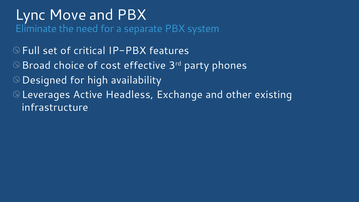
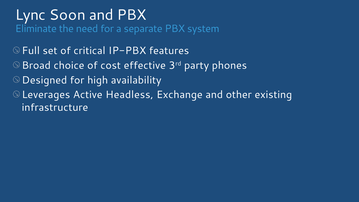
Move: Move -> Soon
